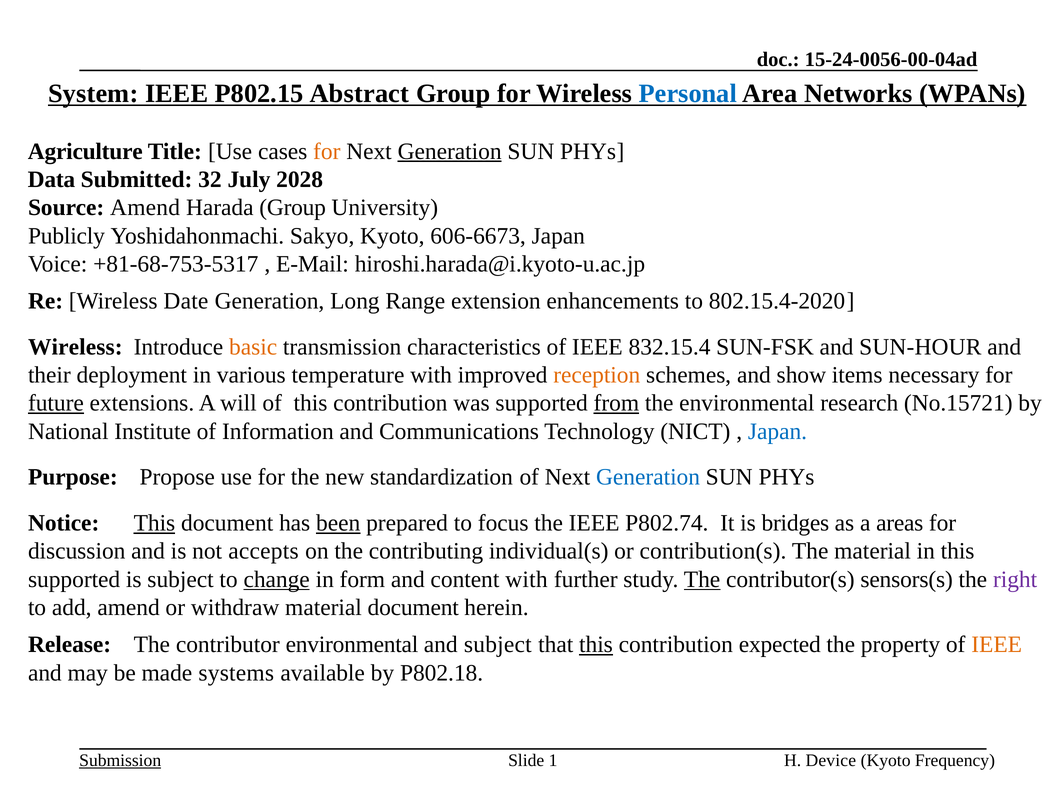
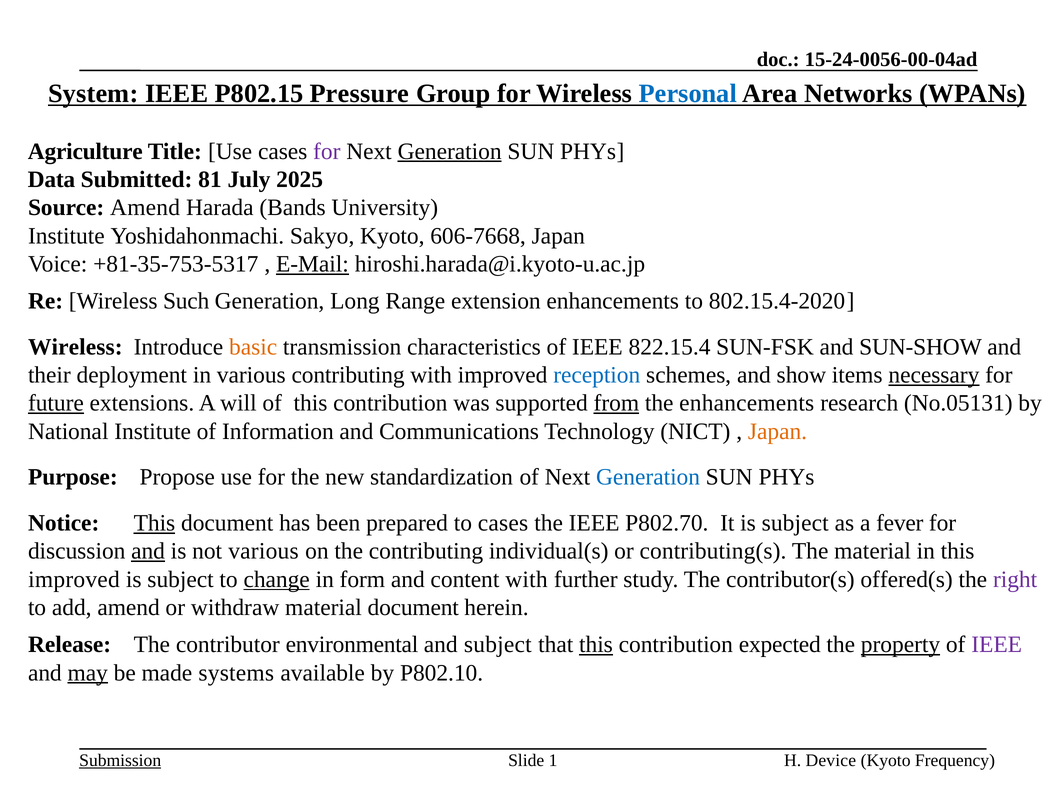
Abstract: Abstract -> Pressure
for at (327, 151) colour: orange -> purple
32: 32 -> 81
2028: 2028 -> 2025
Harada Group: Group -> Bands
Publicly at (66, 236): Publicly -> Institute
606-6673: 606-6673 -> 606-7668
+81-68-753-5317: +81-68-753-5317 -> +81-35-753-5317
E-Mail underline: none -> present
Date: Date -> Such
832.15.4: 832.15.4 -> 822.15.4
SUN-HOUR: SUN-HOUR -> SUN-SHOW
various temperature: temperature -> contributing
reception colour: orange -> blue
necessary underline: none -> present
the environmental: environmental -> enhancements
No.15721: No.15721 -> No.05131
Japan at (778, 431) colour: blue -> orange
been underline: present -> none
to focus: focus -> cases
P802.74: P802.74 -> P802.70
It is bridges: bridges -> subject
areas: areas -> fever
and at (148, 551) underline: none -> present
not accepts: accepts -> various
contribution(s: contribution(s -> contributing(s
supported at (74, 579): supported -> improved
The at (702, 579) underline: present -> none
sensors(s: sensors(s -> offered(s
property underline: none -> present
IEEE at (997, 644) colour: orange -> purple
may underline: none -> present
P802.18: P802.18 -> P802.10
